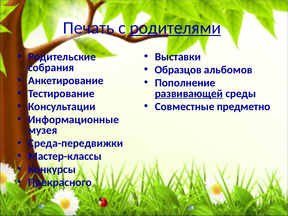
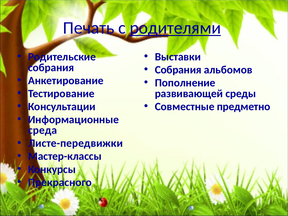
Образцов at (178, 70): Образцов -> Собрания
развивающей underline: present -> none
музея: музея -> среда
Среда-передвижки: Среда-передвижки -> Листе-передвижки
